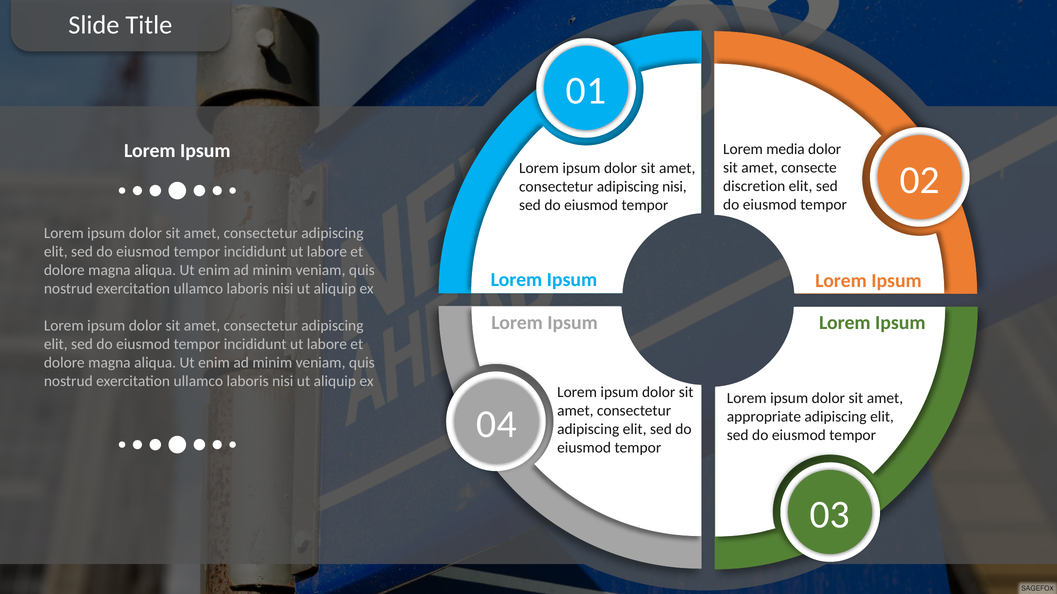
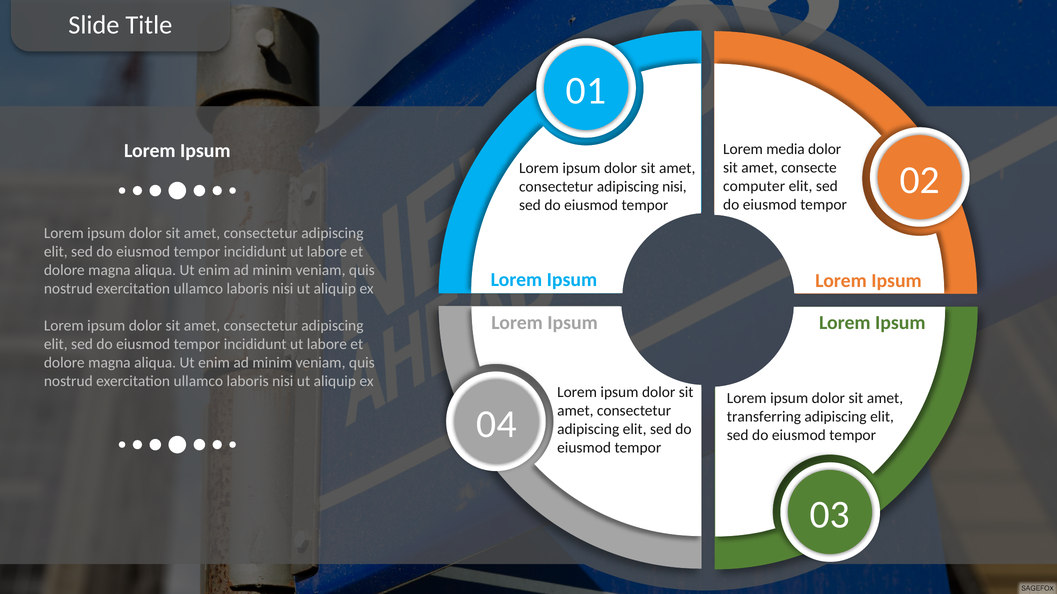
discretion: discretion -> computer
appropriate: appropriate -> transferring
